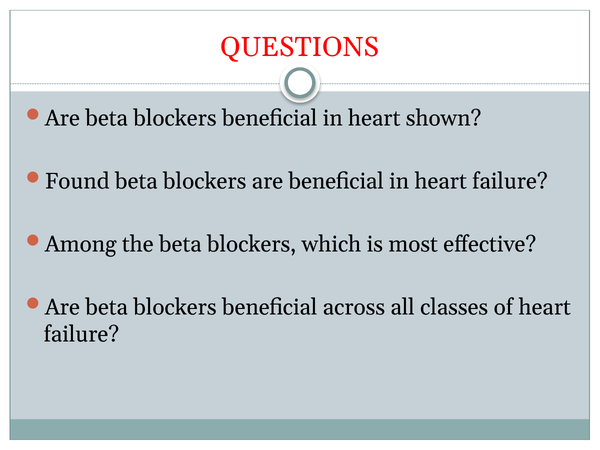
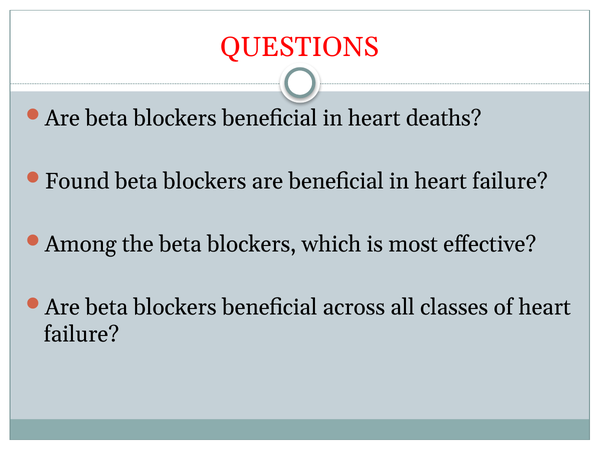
shown: shown -> deaths
